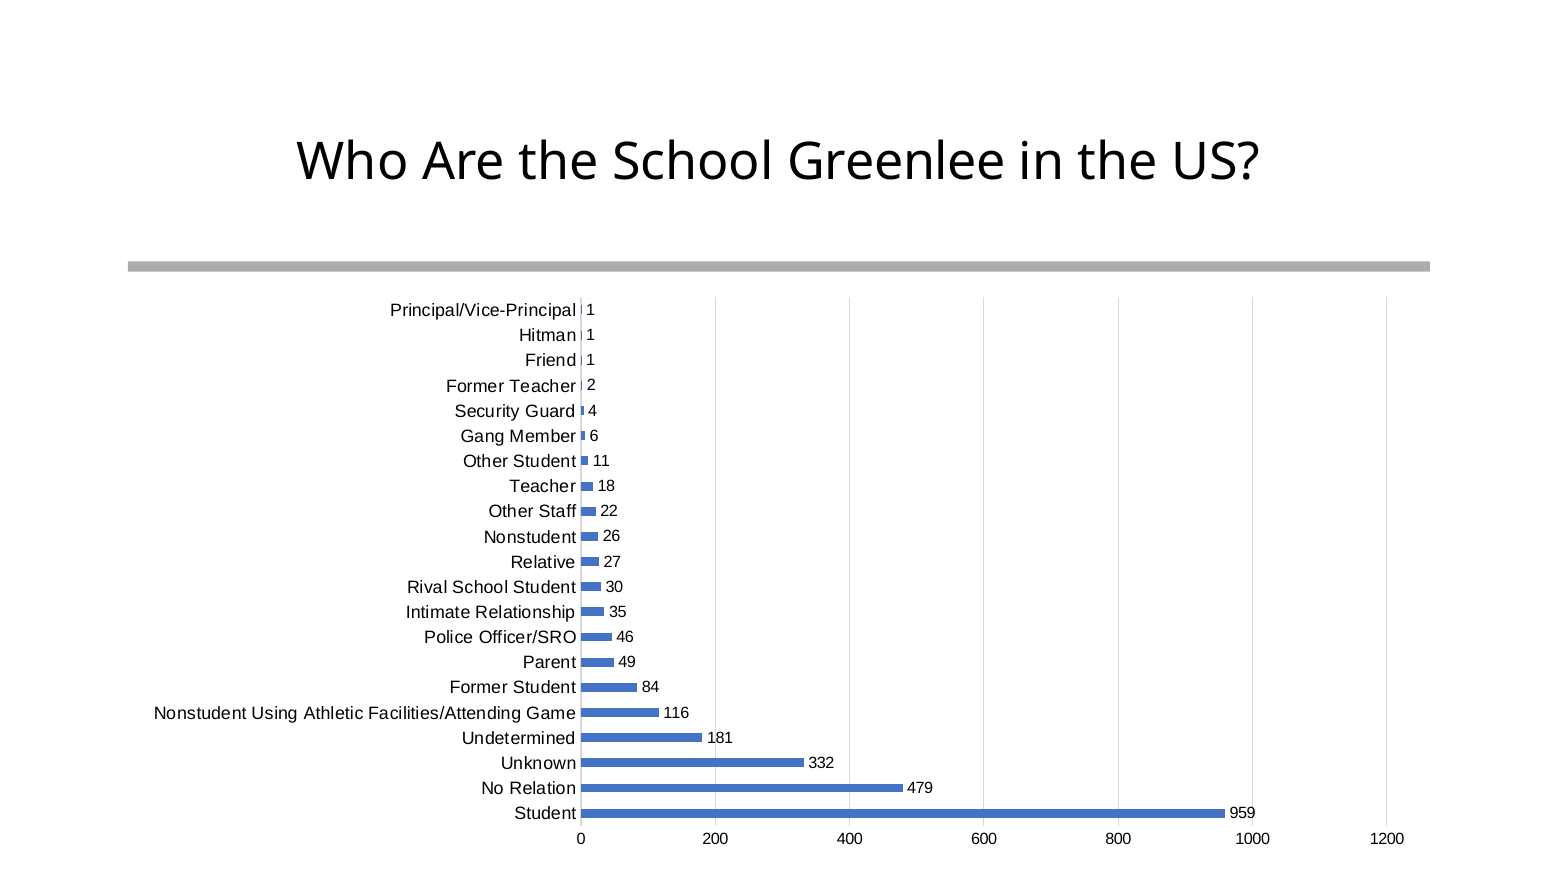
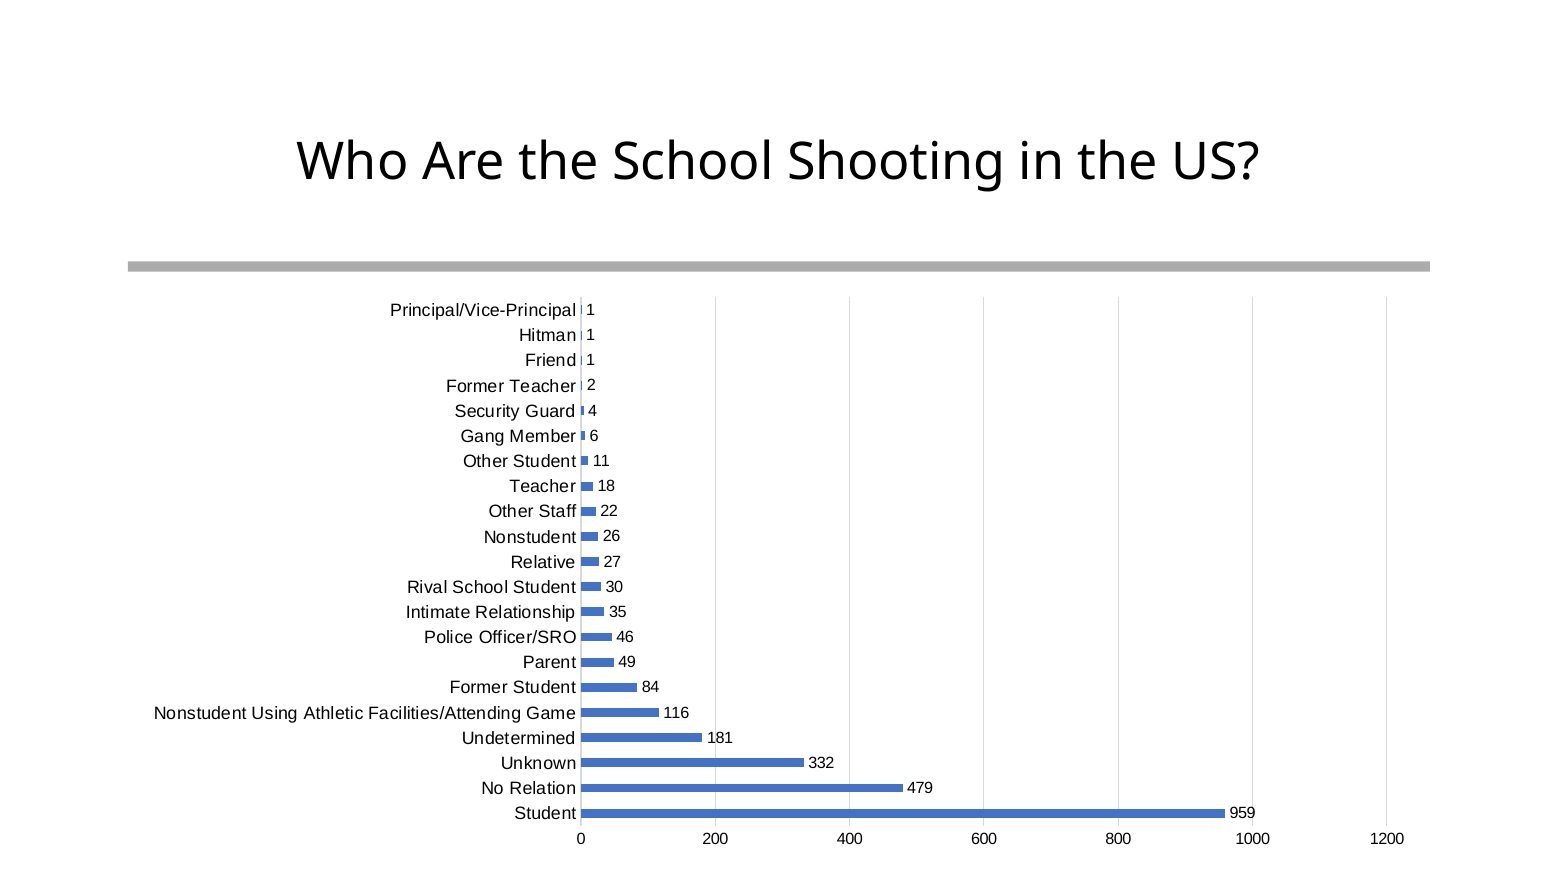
Greenlee: Greenlee -> Shooting
